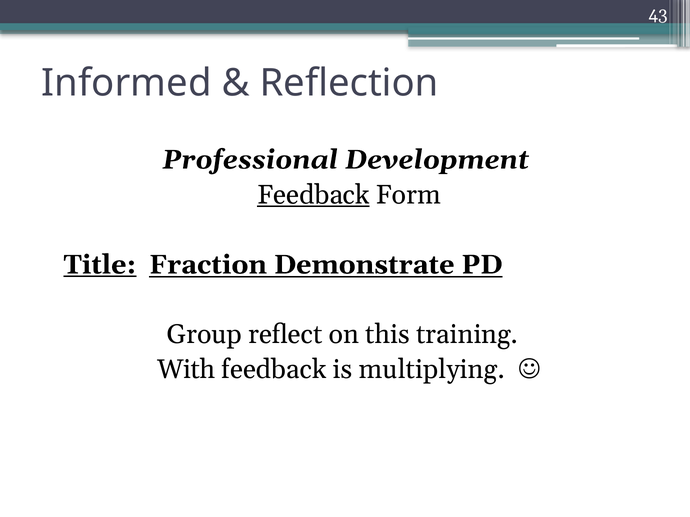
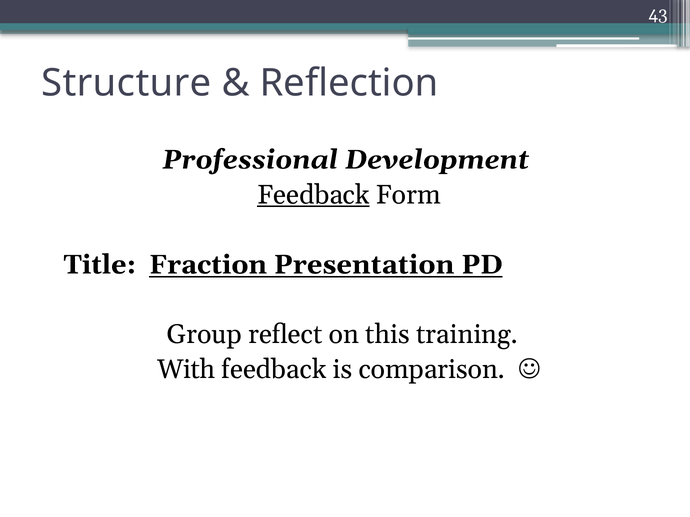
Informed: Informed -> Structure
Title underline: present -> none
Demonstrate: Demonstrate -> Presentation
multiplying: multiplying -> comparison
